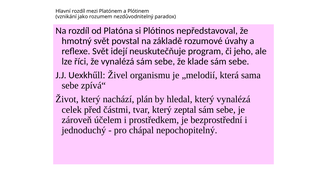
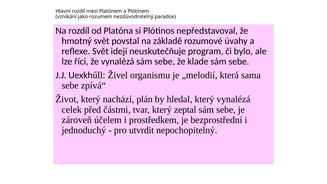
jeho: jeho -> bylo
chápal: chápal -> utvrdit
